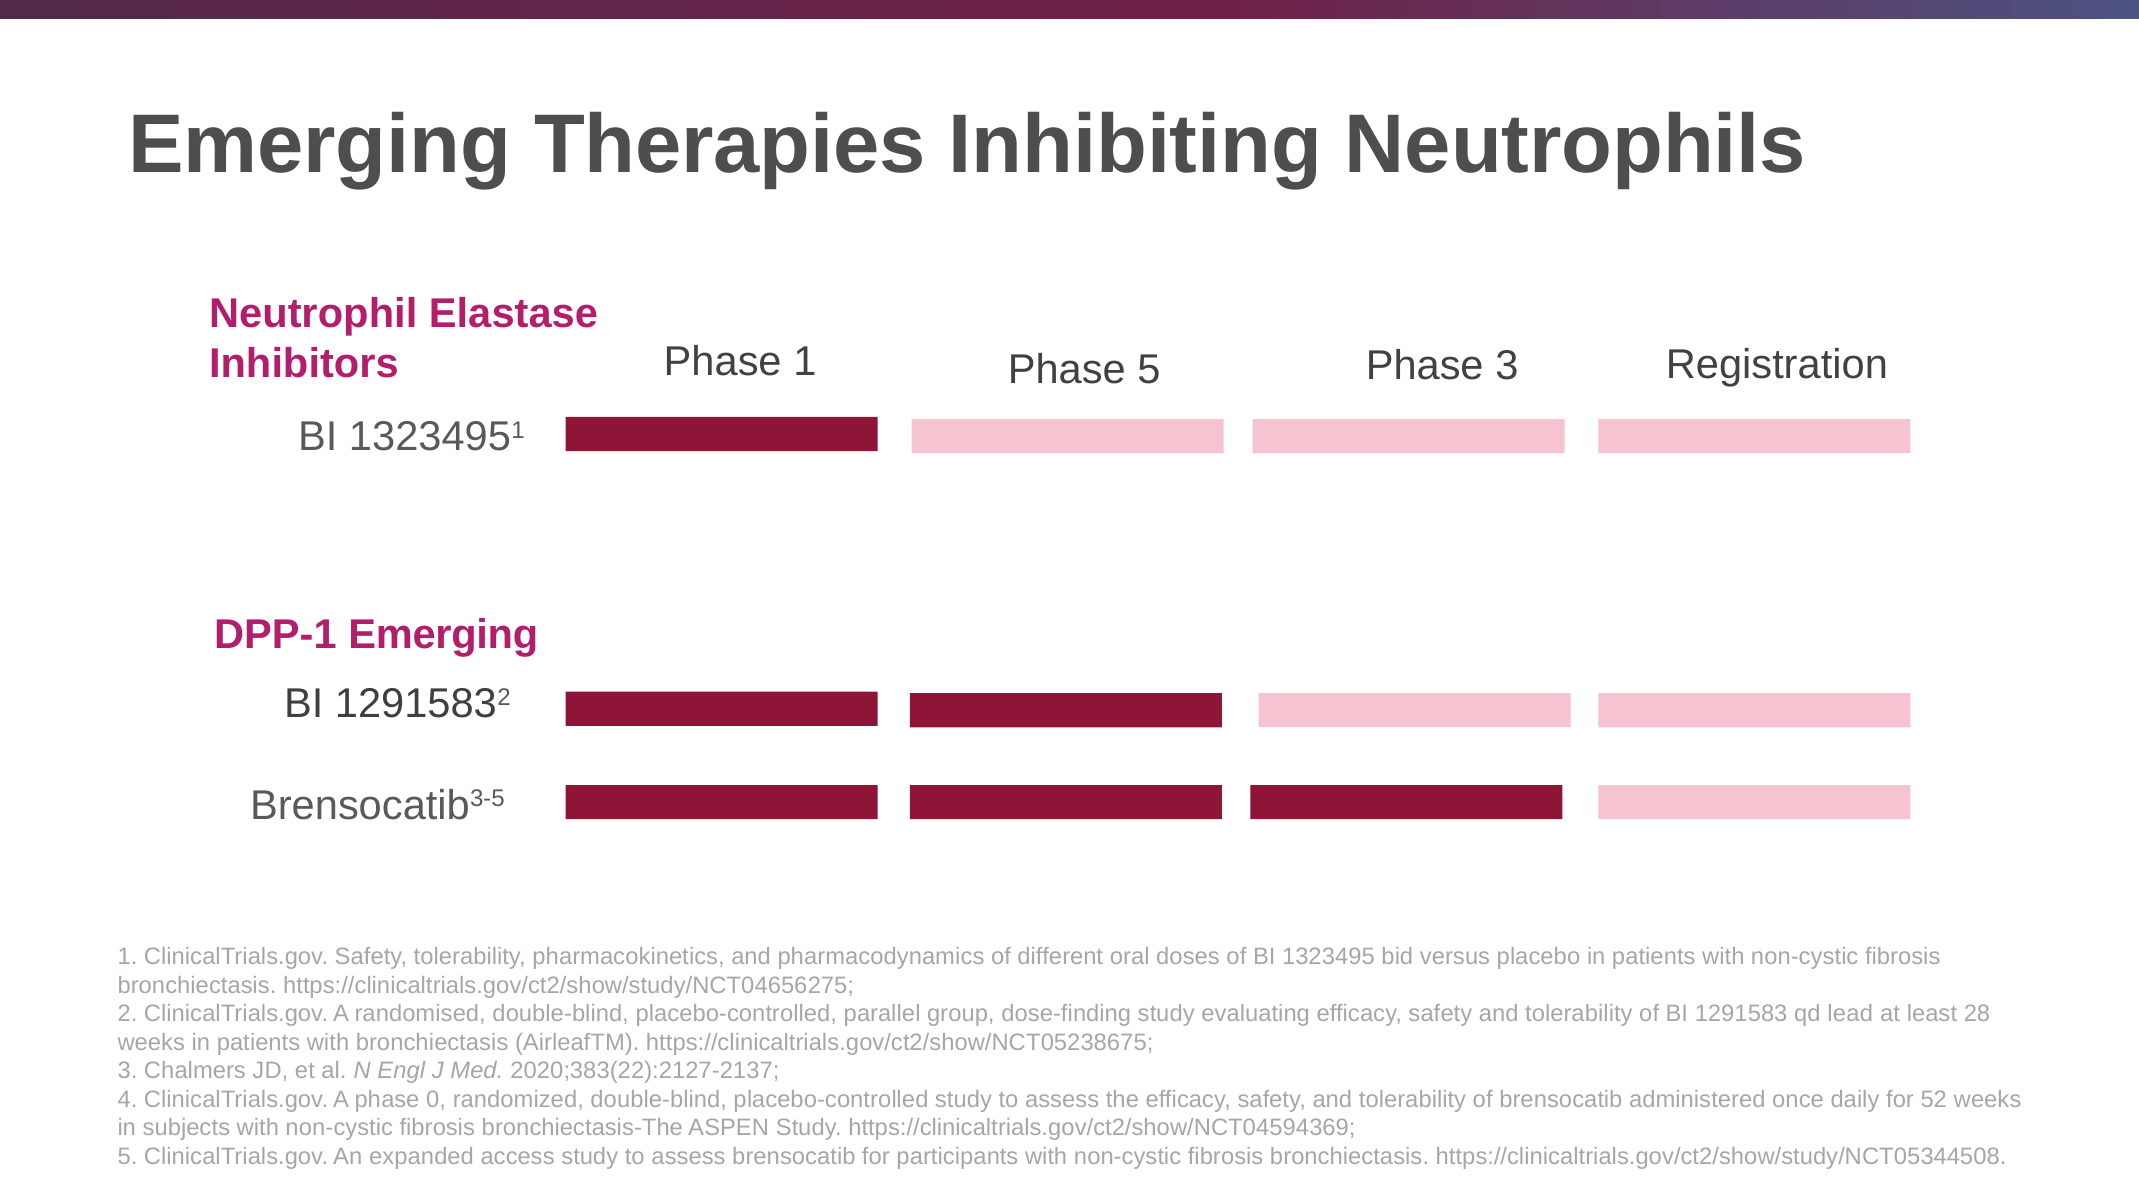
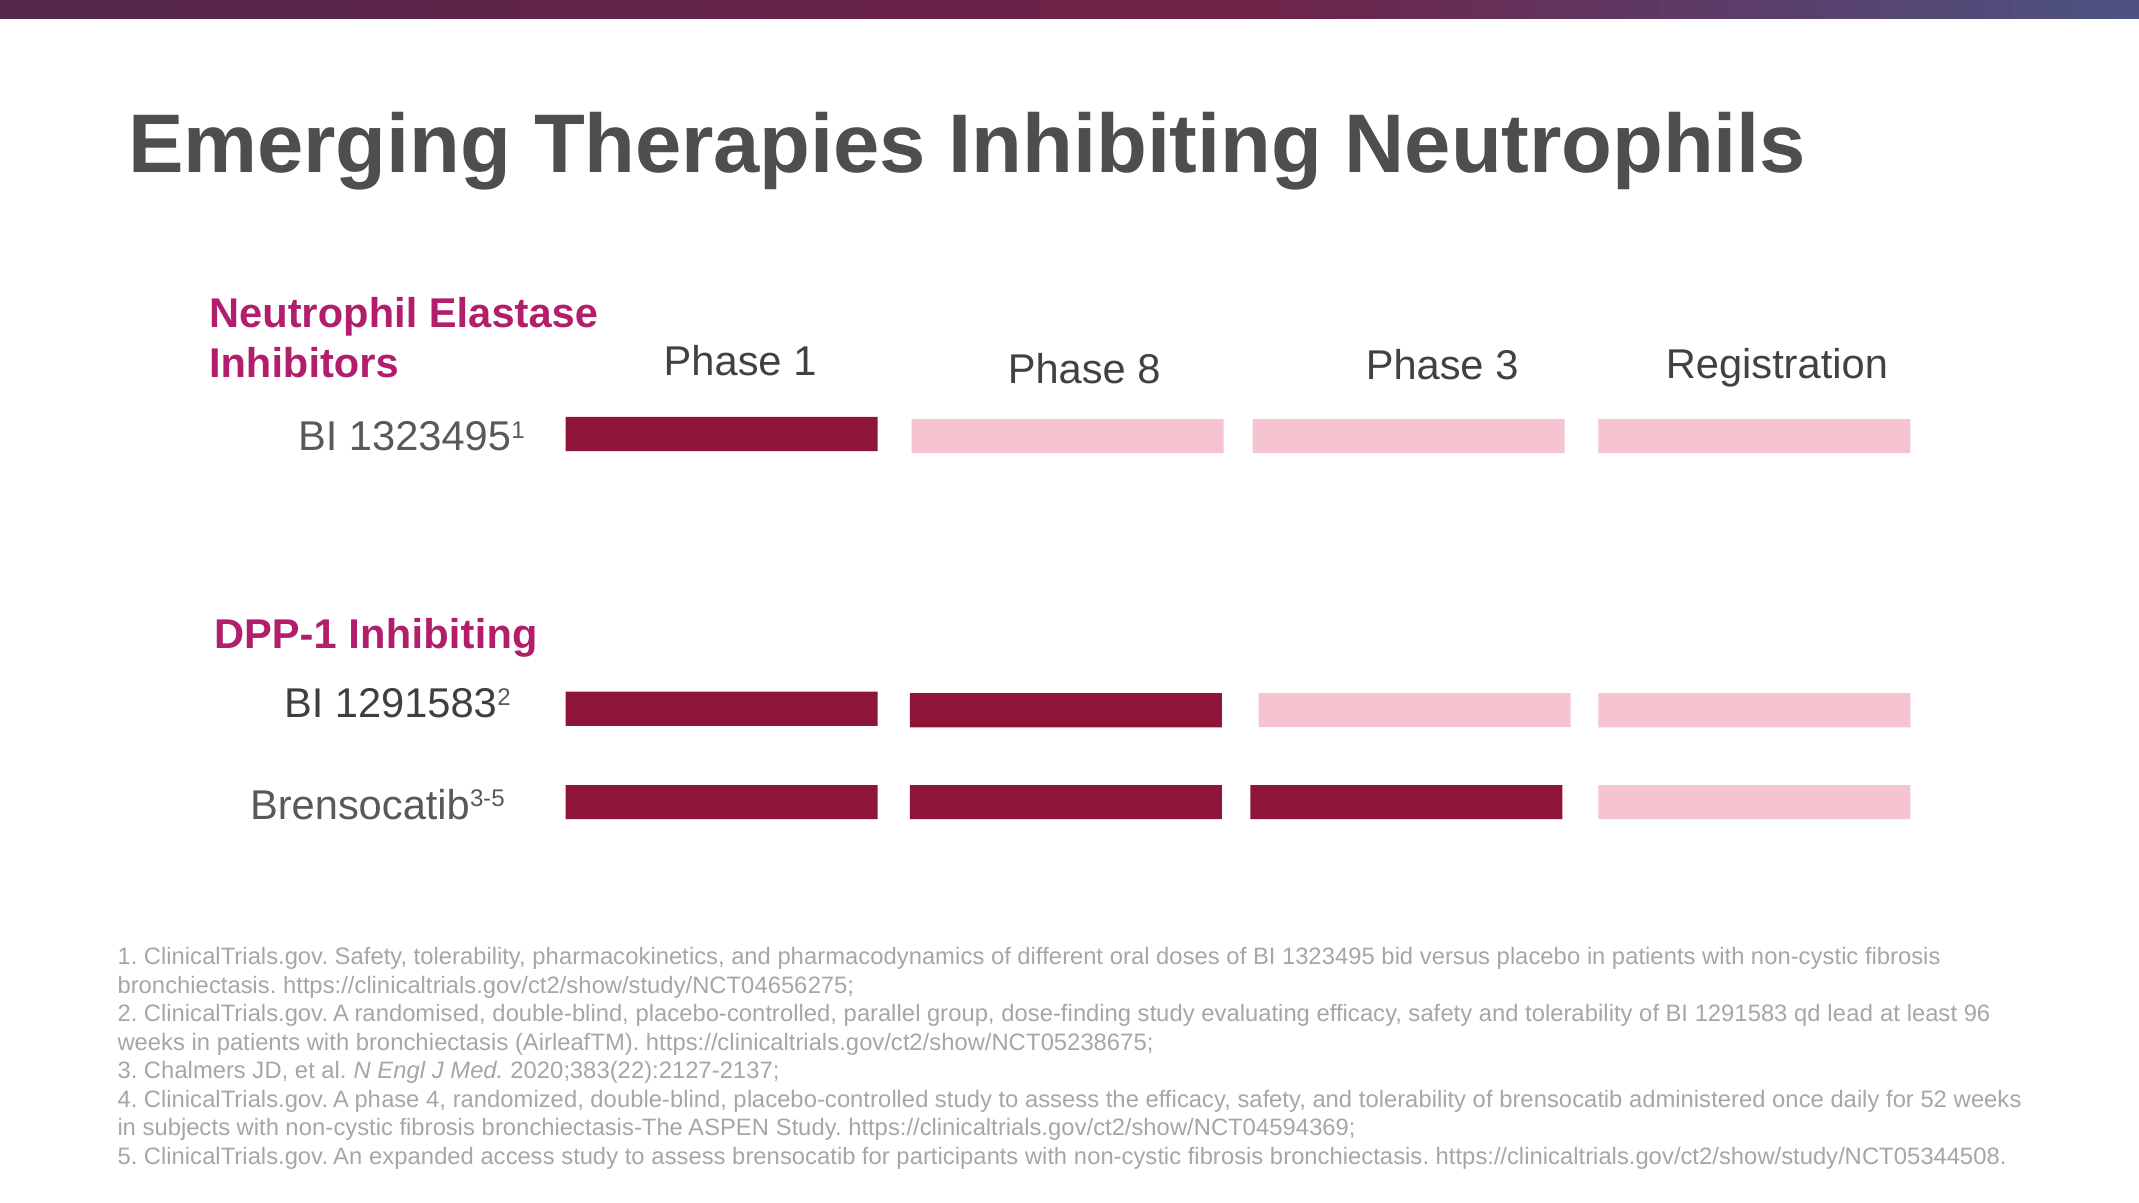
Phase 5: 5 -> 8
DPP-1 Emerging: Emerging -> Inhibiting
28: 28 -> 96
phase 0: 0 -> 4
